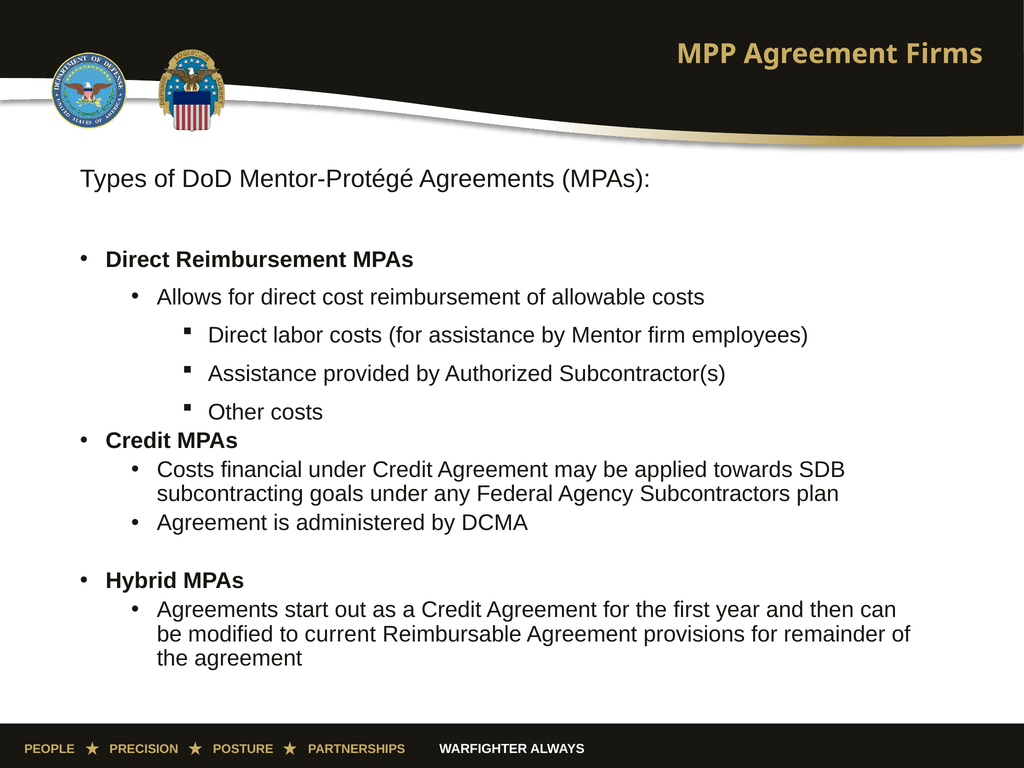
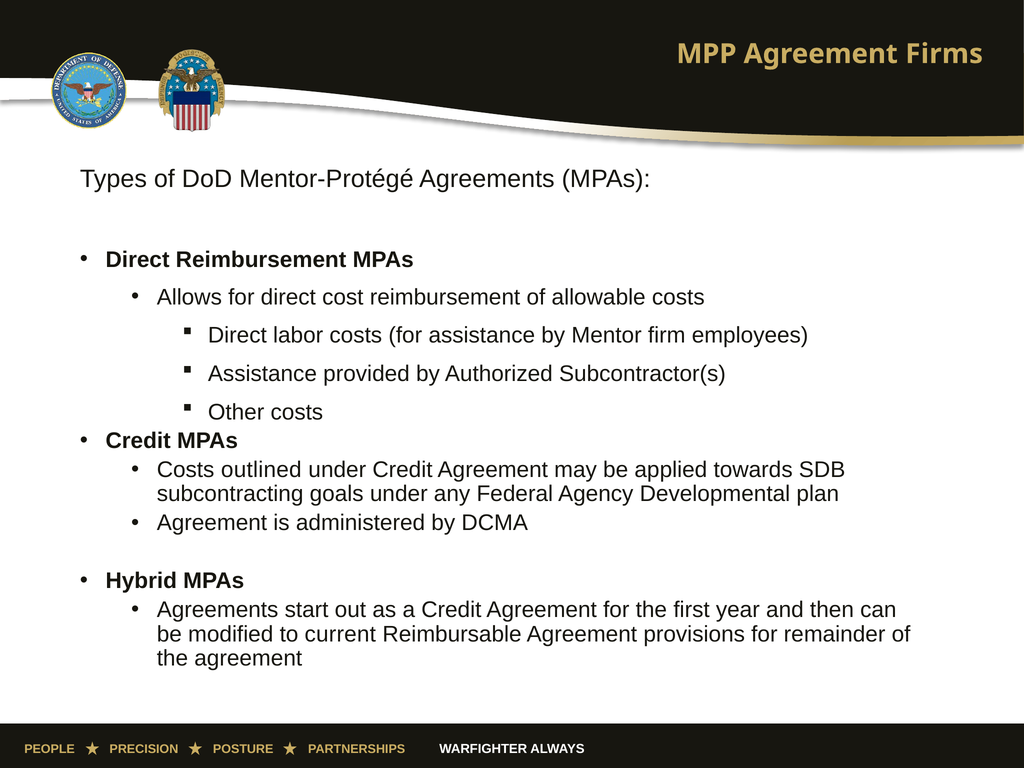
financial: financial -> outlined
Subcontractors: Subcontractors -> Developmental
